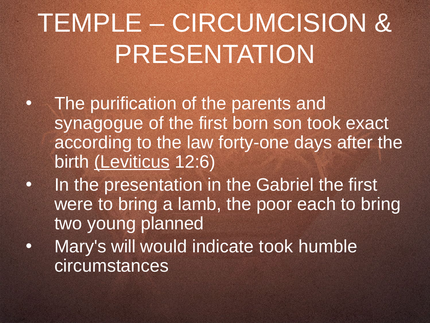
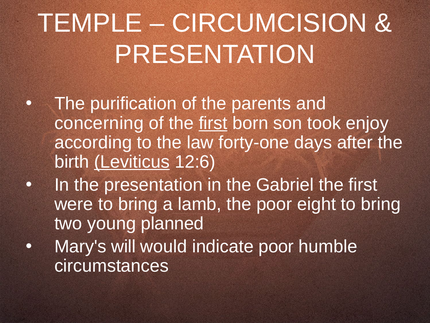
synagogue: synagogue -> concerning
first at (213, 123) underline: none -> present
exact: exact -> enjoy
each: each -> eight
indicate took: took -> poor
